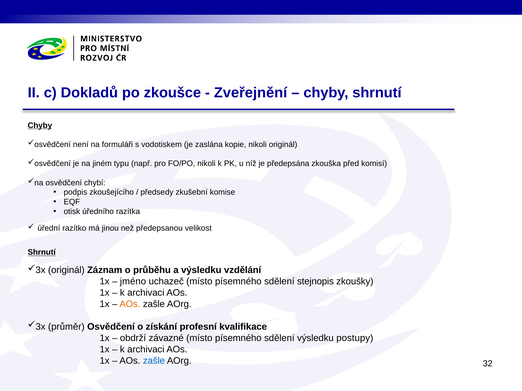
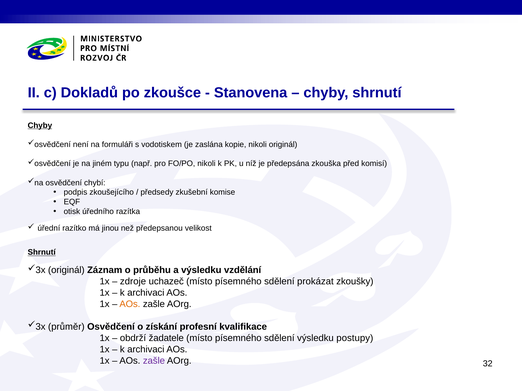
Zveřejnění: Zveřejnění -> Stanovena
jméno: jméno -> zdroje
stejnopis: stejnopis -> prokázat
závazné: závazné -> žadatele
zašle at (154, 361) colour: blue -> purple
